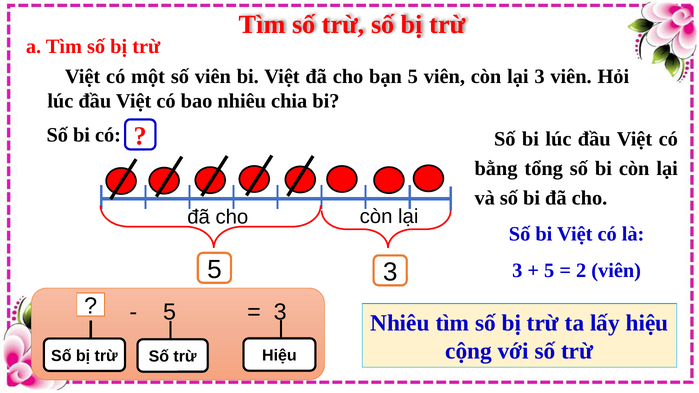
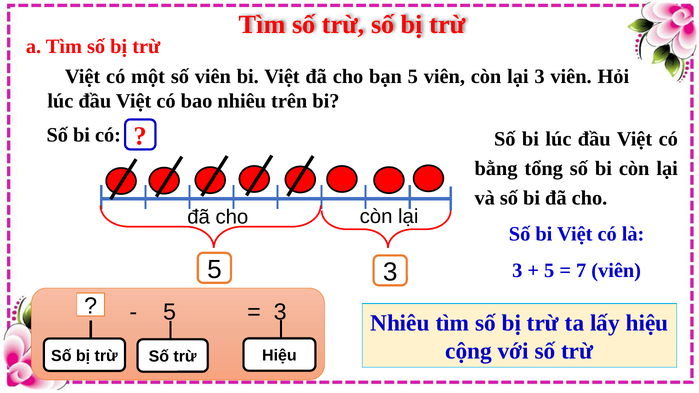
chia: chia -> trên
2: 2 -> 7
